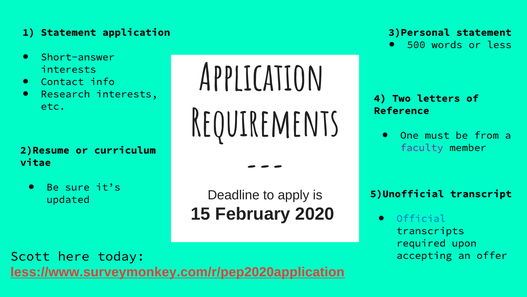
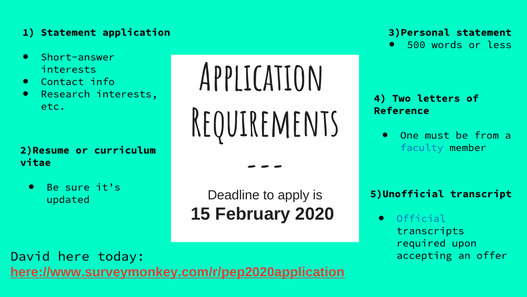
faculty colour: purple -> blue
Scott: Scott -> David
less://www.surveymonkey.com/r/pep2020application: less://www.surveymonkey.com/r/pep2020application -> here://www.surveymonkey.com/r/pep2020application
